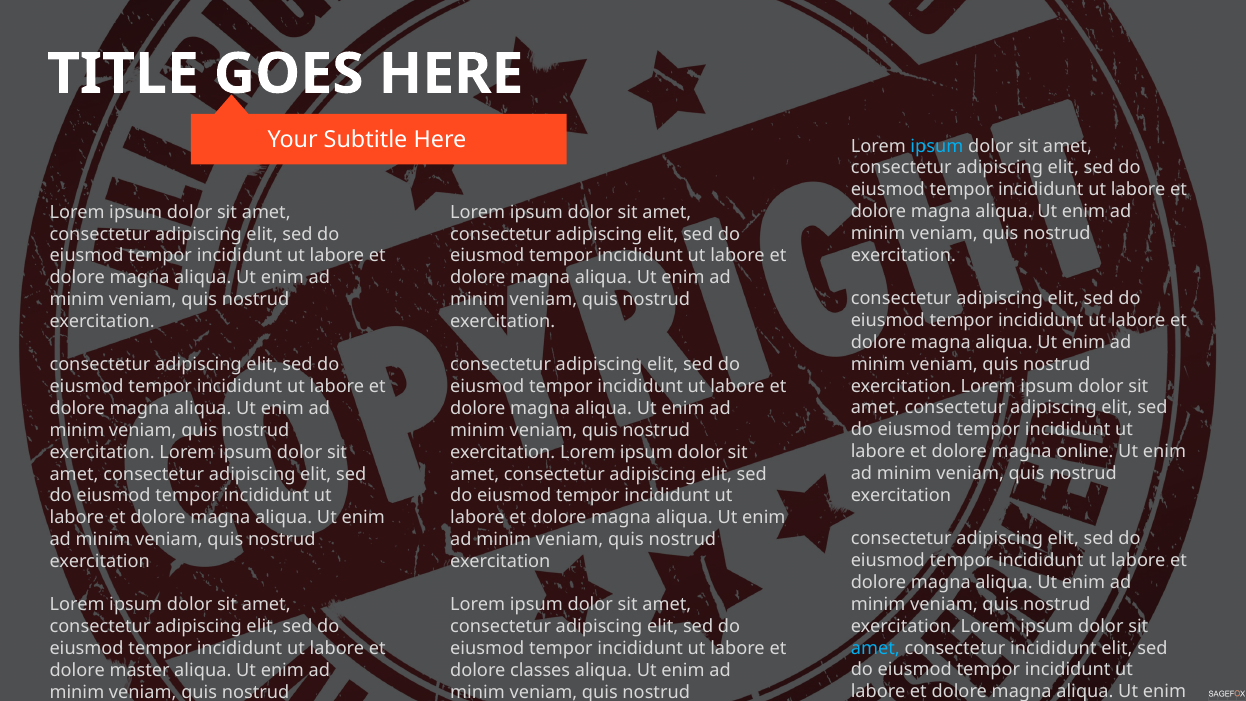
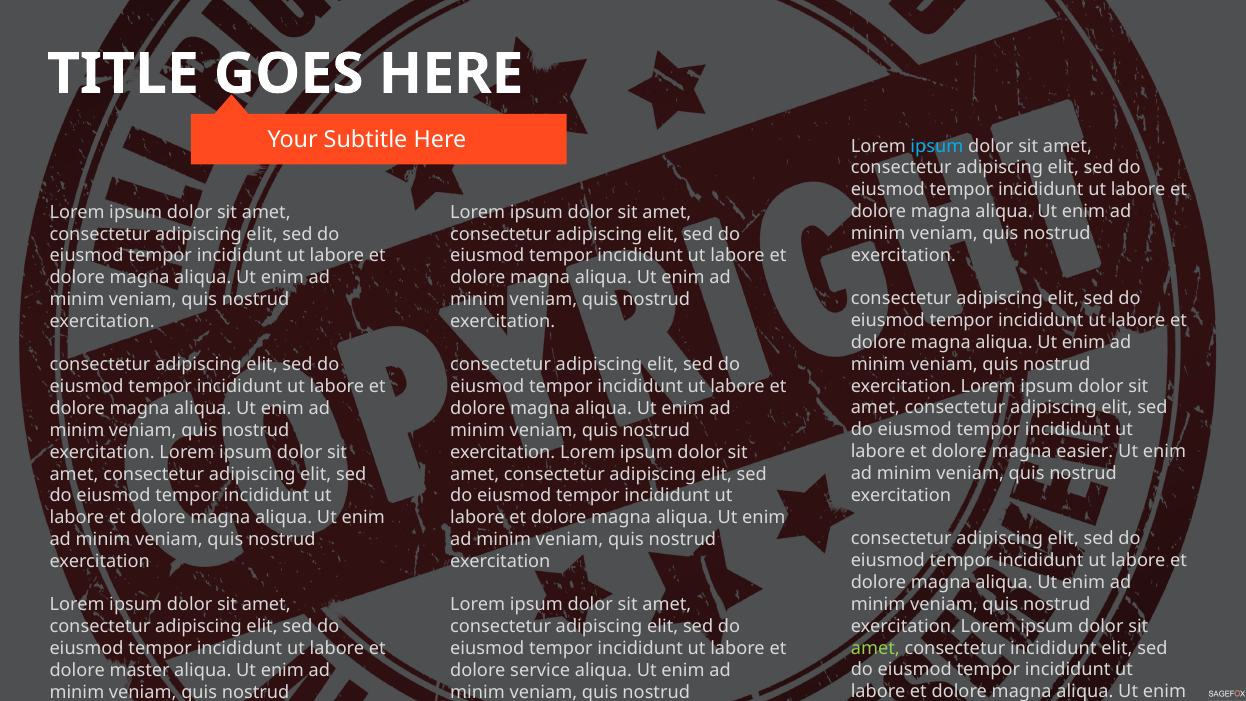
online: online -> easier
amet at (875, 648) colour: light blue -> light green
classes: classes -> service
